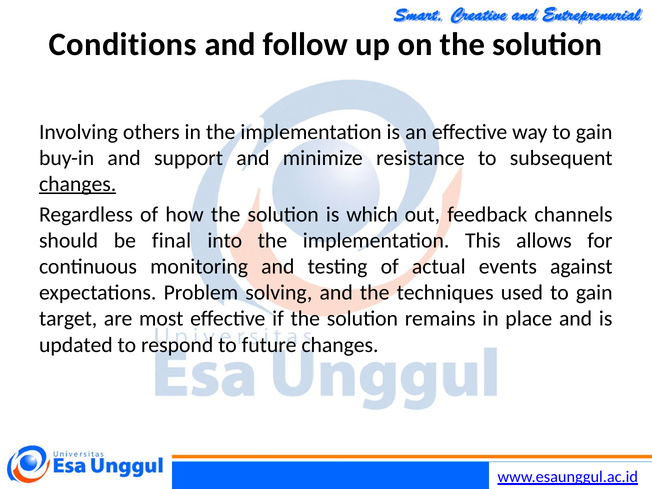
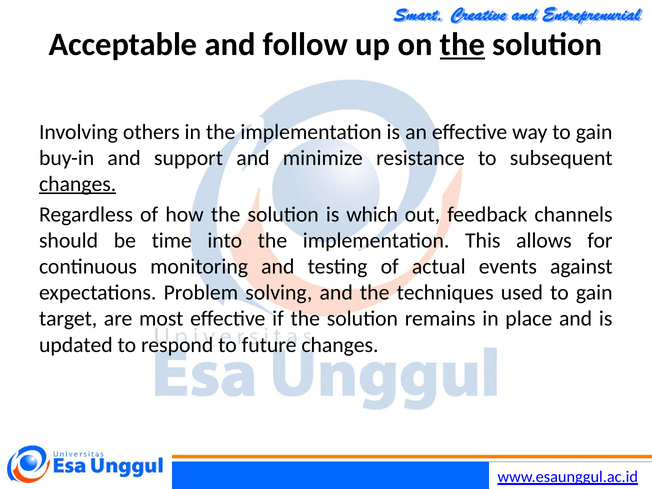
Conditions: Conditions -> Acceptable
the at (462, 45) underline: none -> present
final: final -> time
